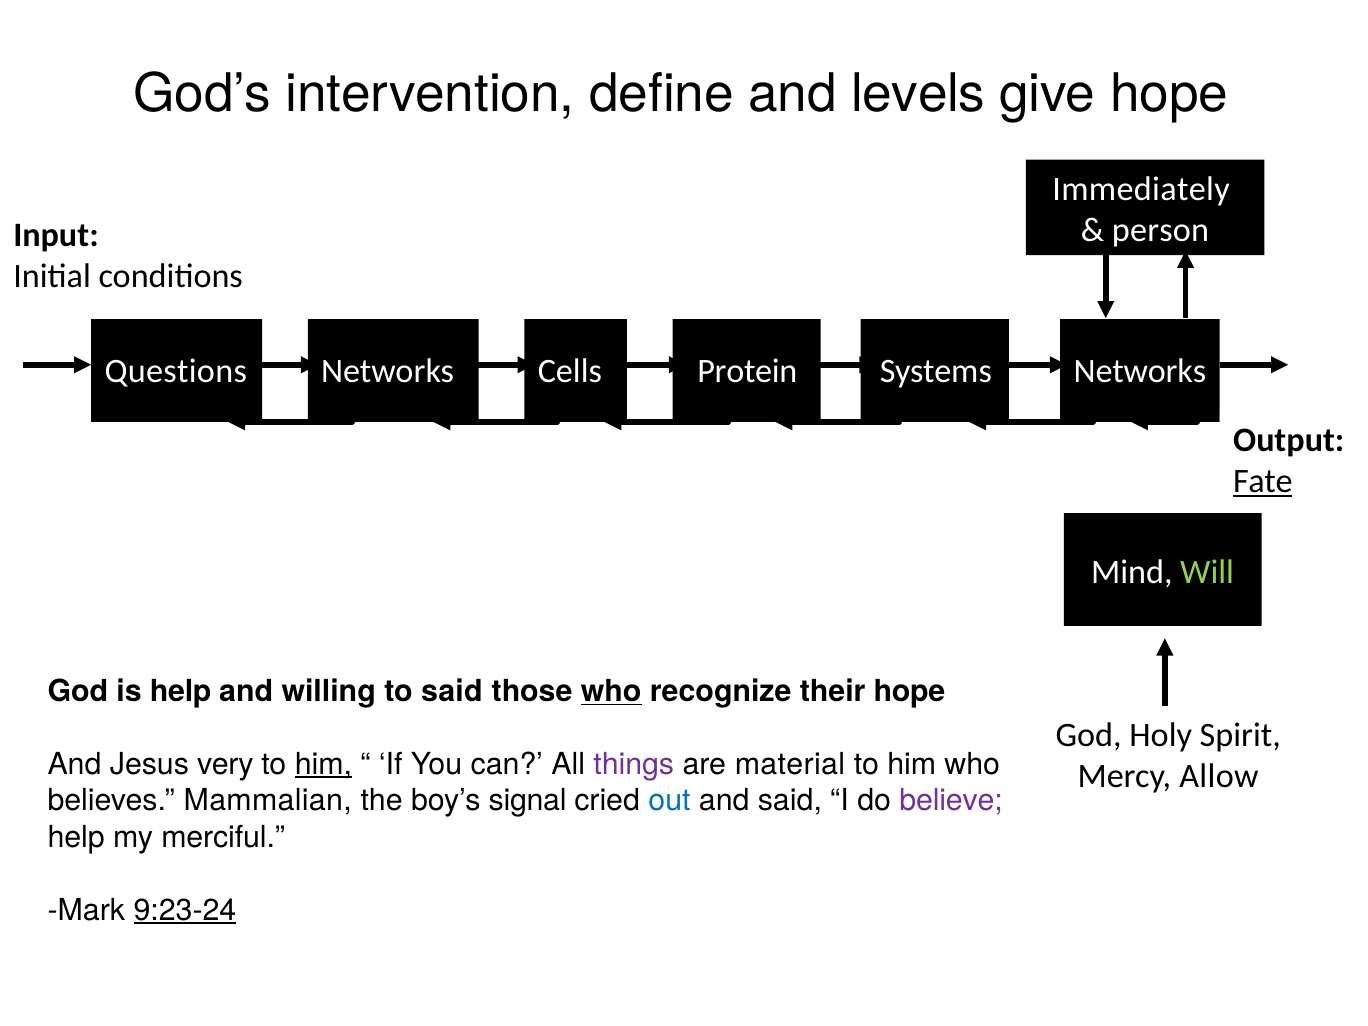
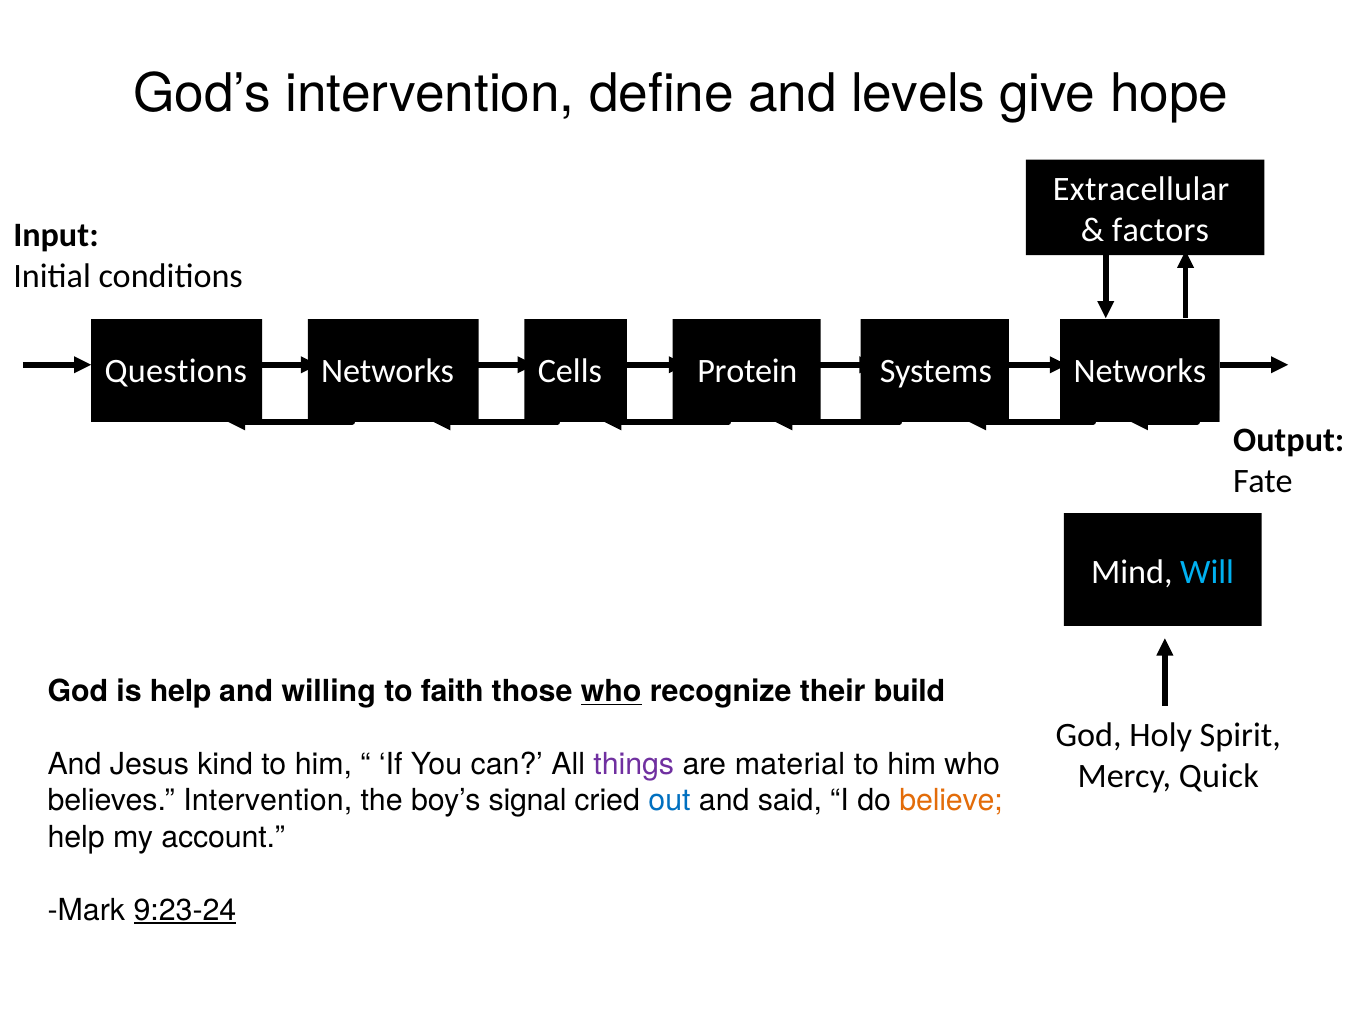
Immediately: Immediately -> Extracellular
person: person -> factors
Fate underline: present -> none
Will colour: light green -> light blue
to said: said -> faith
their hope: hope -> build
very: very -> kind
him at (323, 764) underline: present -> none
Allow: Allow -> Quick
believes Mammalian: Mammalian -> Intervention
believe colour: purple -> orange
merciful: merciful -> account
